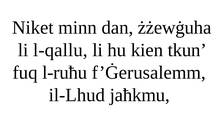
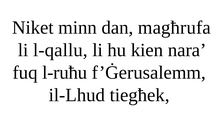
żżewġuha: żżewġuha -> magħrufa
tkun: tkun -> nara
jaħkmu: jaħkmu -> tiegħek
